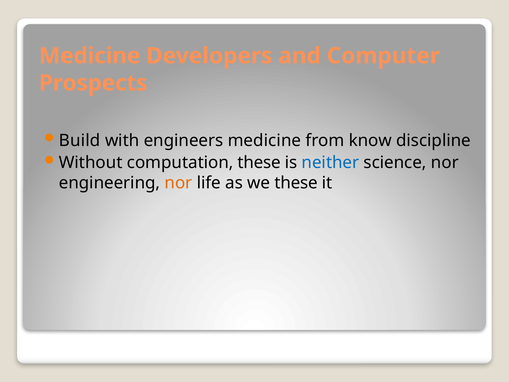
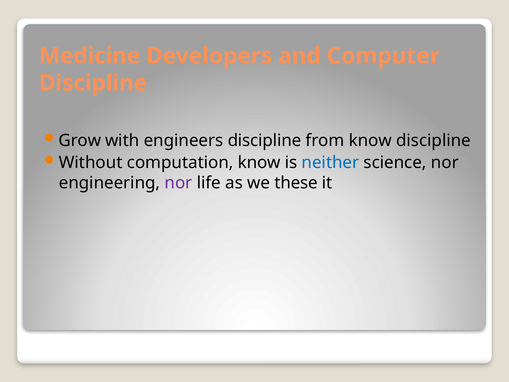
Prospects at (93, 83): Prospects -> Discipline
Build: Build -> Grow
engineers medicine: medicine -> discipline
computation these: these -> know
nor at (178, 183) colour: orange -> purple
